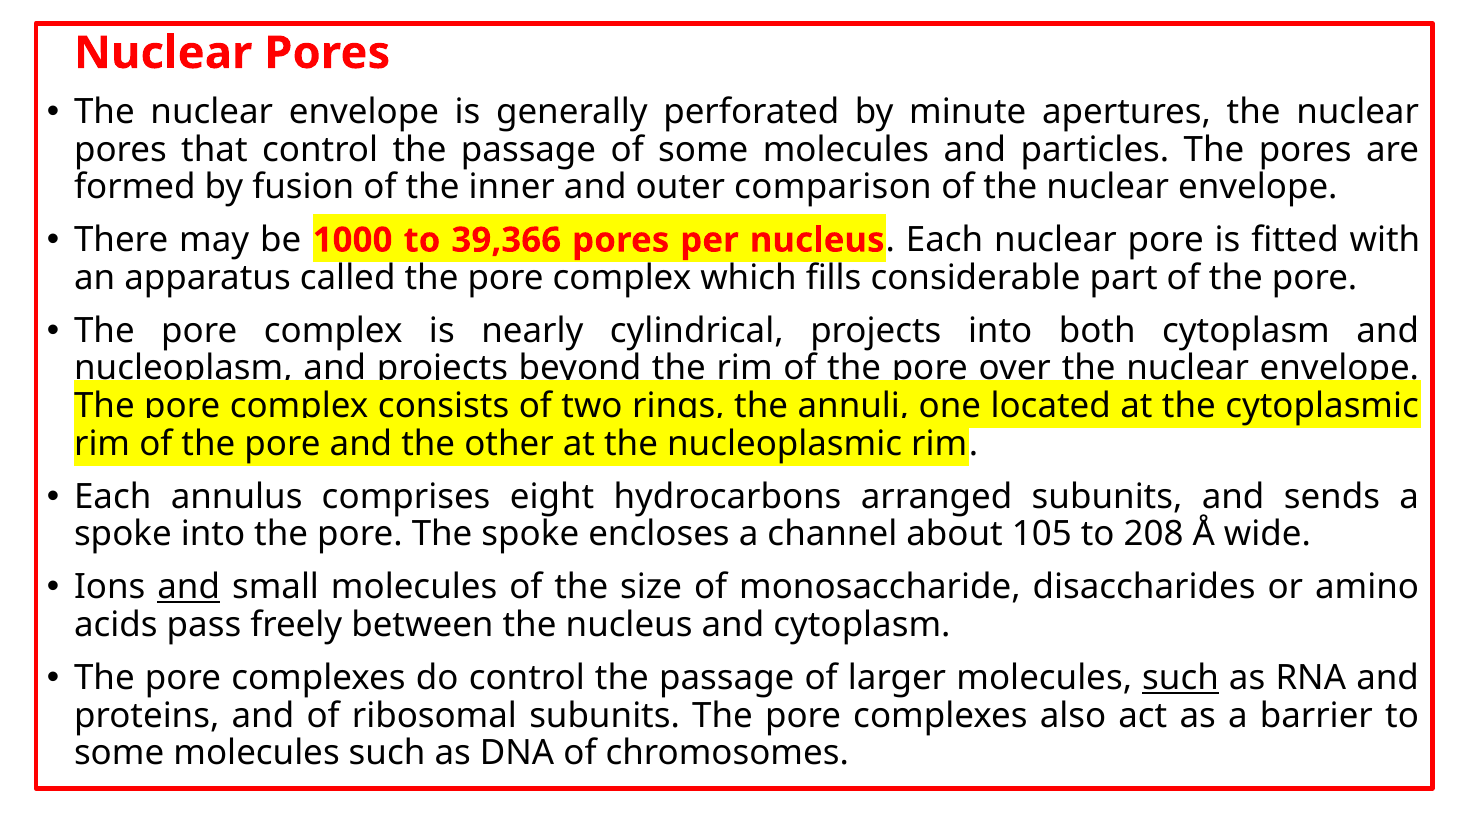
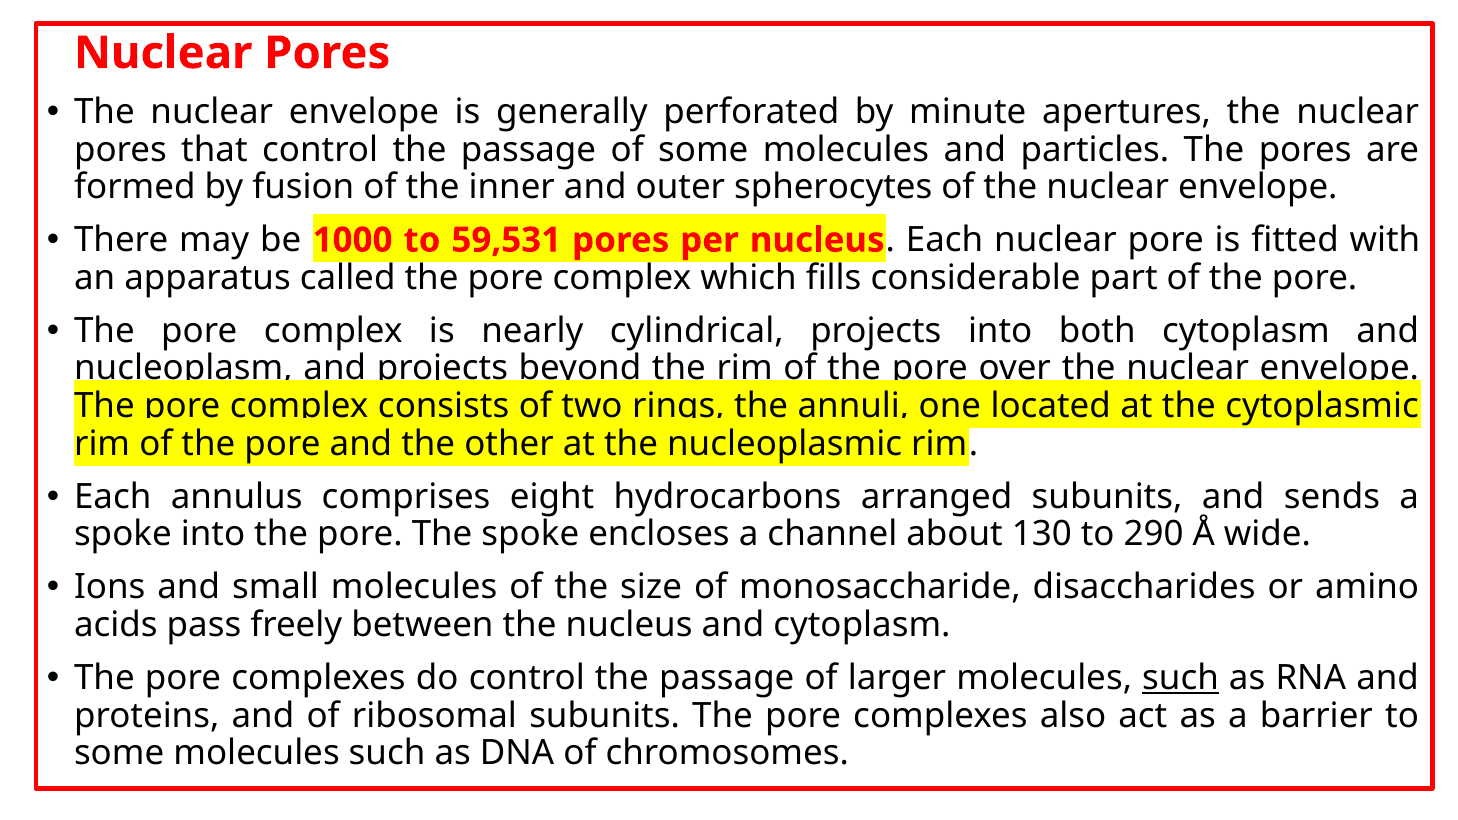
comparison: comparison -> spherocytes
39,366: 39,366 -> 59,531
105: 105 -> 130
208: 208 -> 290
and at (189, 587) underline: present -> none
